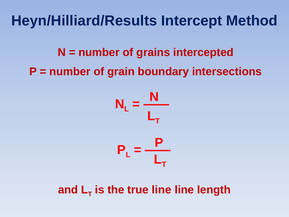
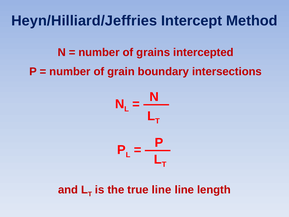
Heyn/Hilliard/Results: Heyn/Hilliard/Results -> Heyn/Hilliard/Jeffries
